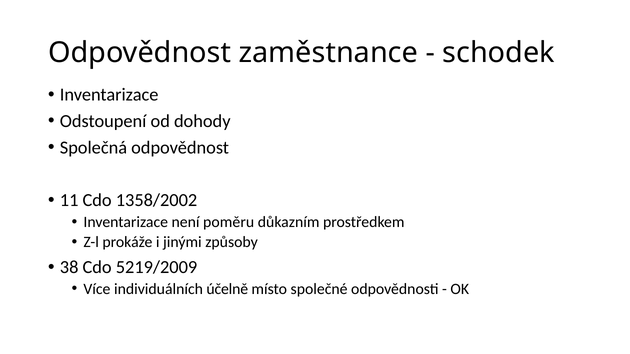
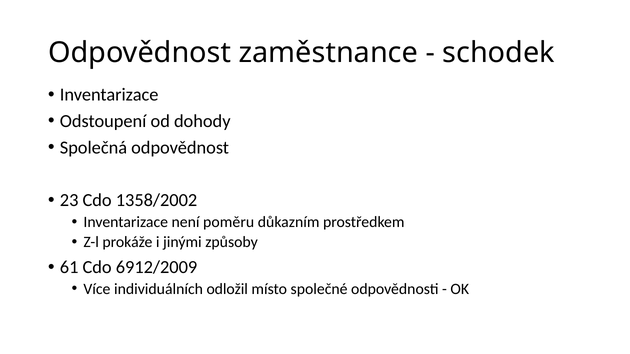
11: 11 -> 23
38: 38 -> 61
5219/2009: 5219/2009 -> 6912/2009
účelně: účelně -> odložil
